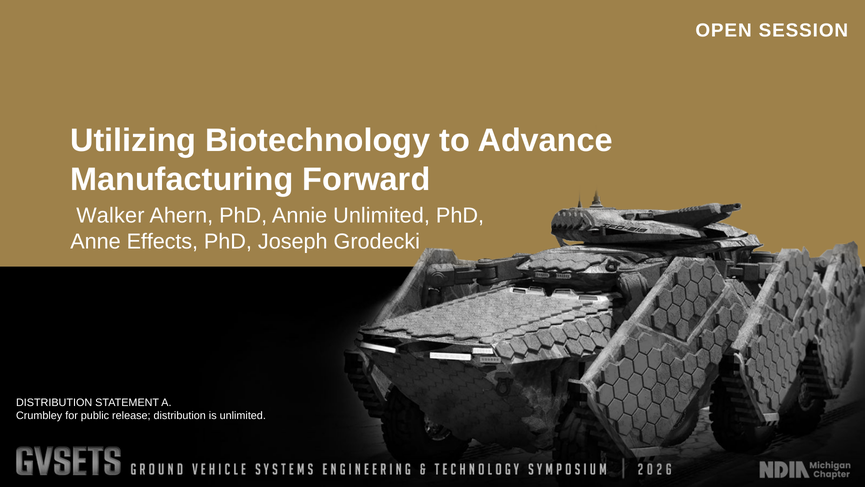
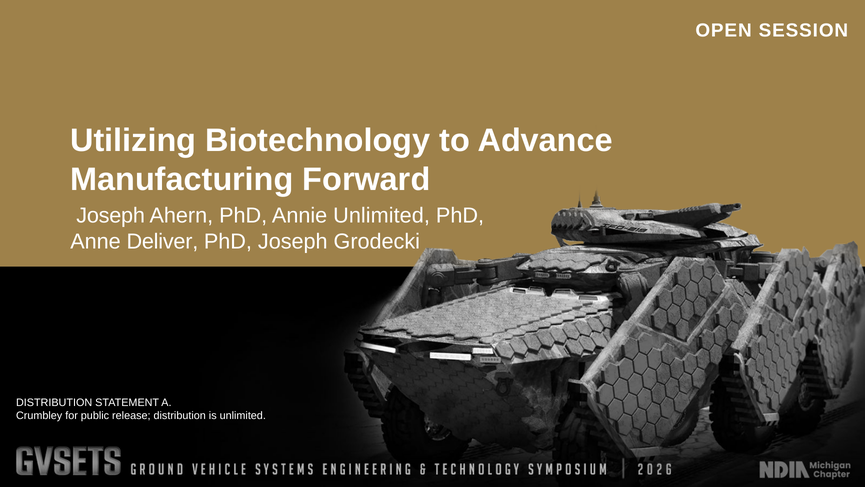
Walker at (110, 215): Walker -> Joseph
Effects: Effects -> Deliver
